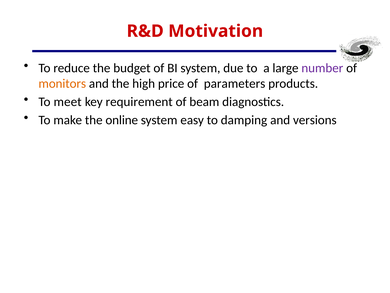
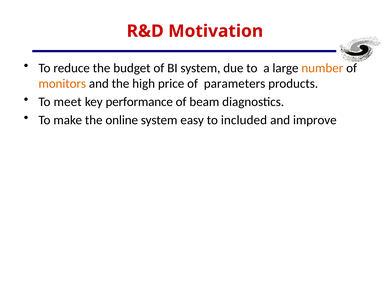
number colour: purple -> orange
requirement: requirement -> performance
damping: damping -> included
versions: versions -> improve
